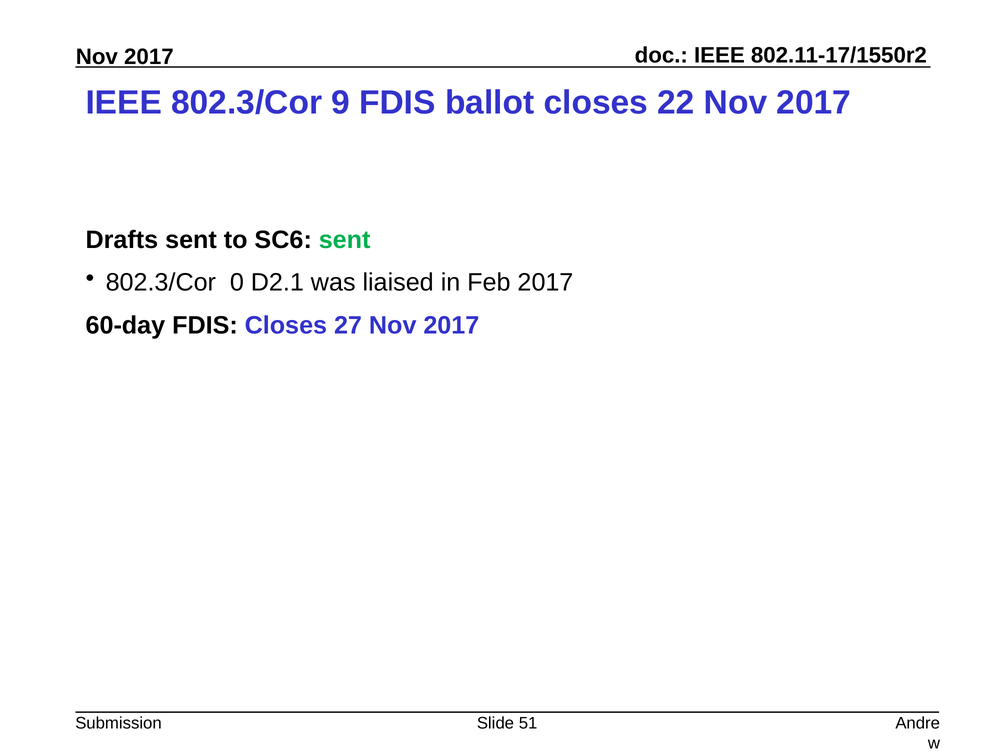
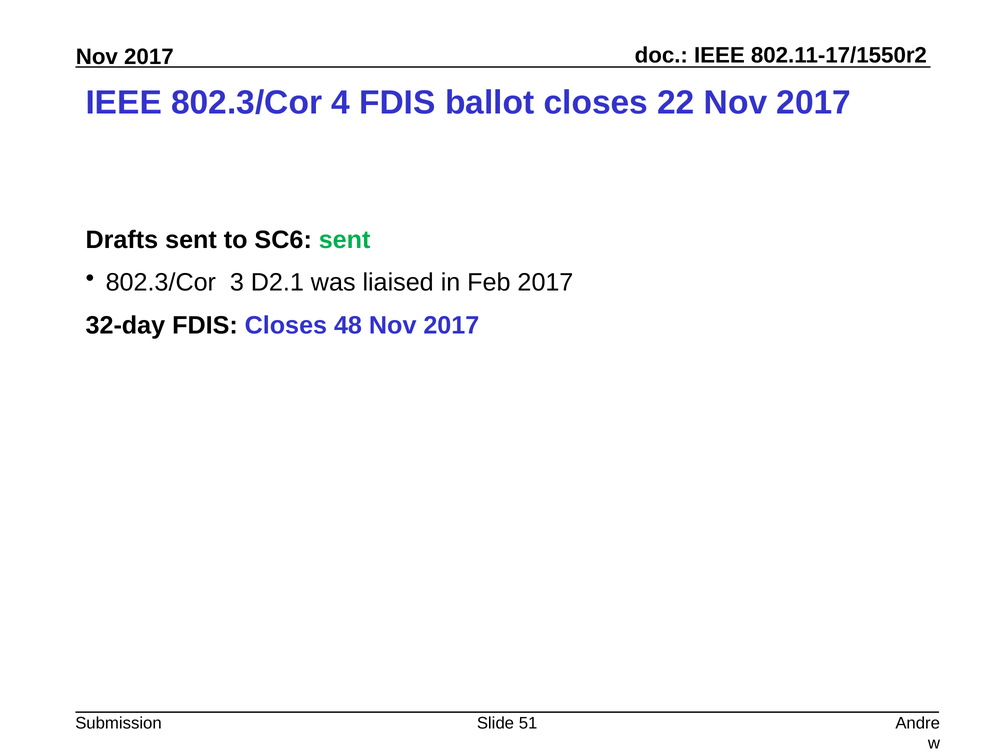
9: 9 -> 4
0: 0 -> 3
60-day: 60-day -> 32-day
27: 27 -> 48
